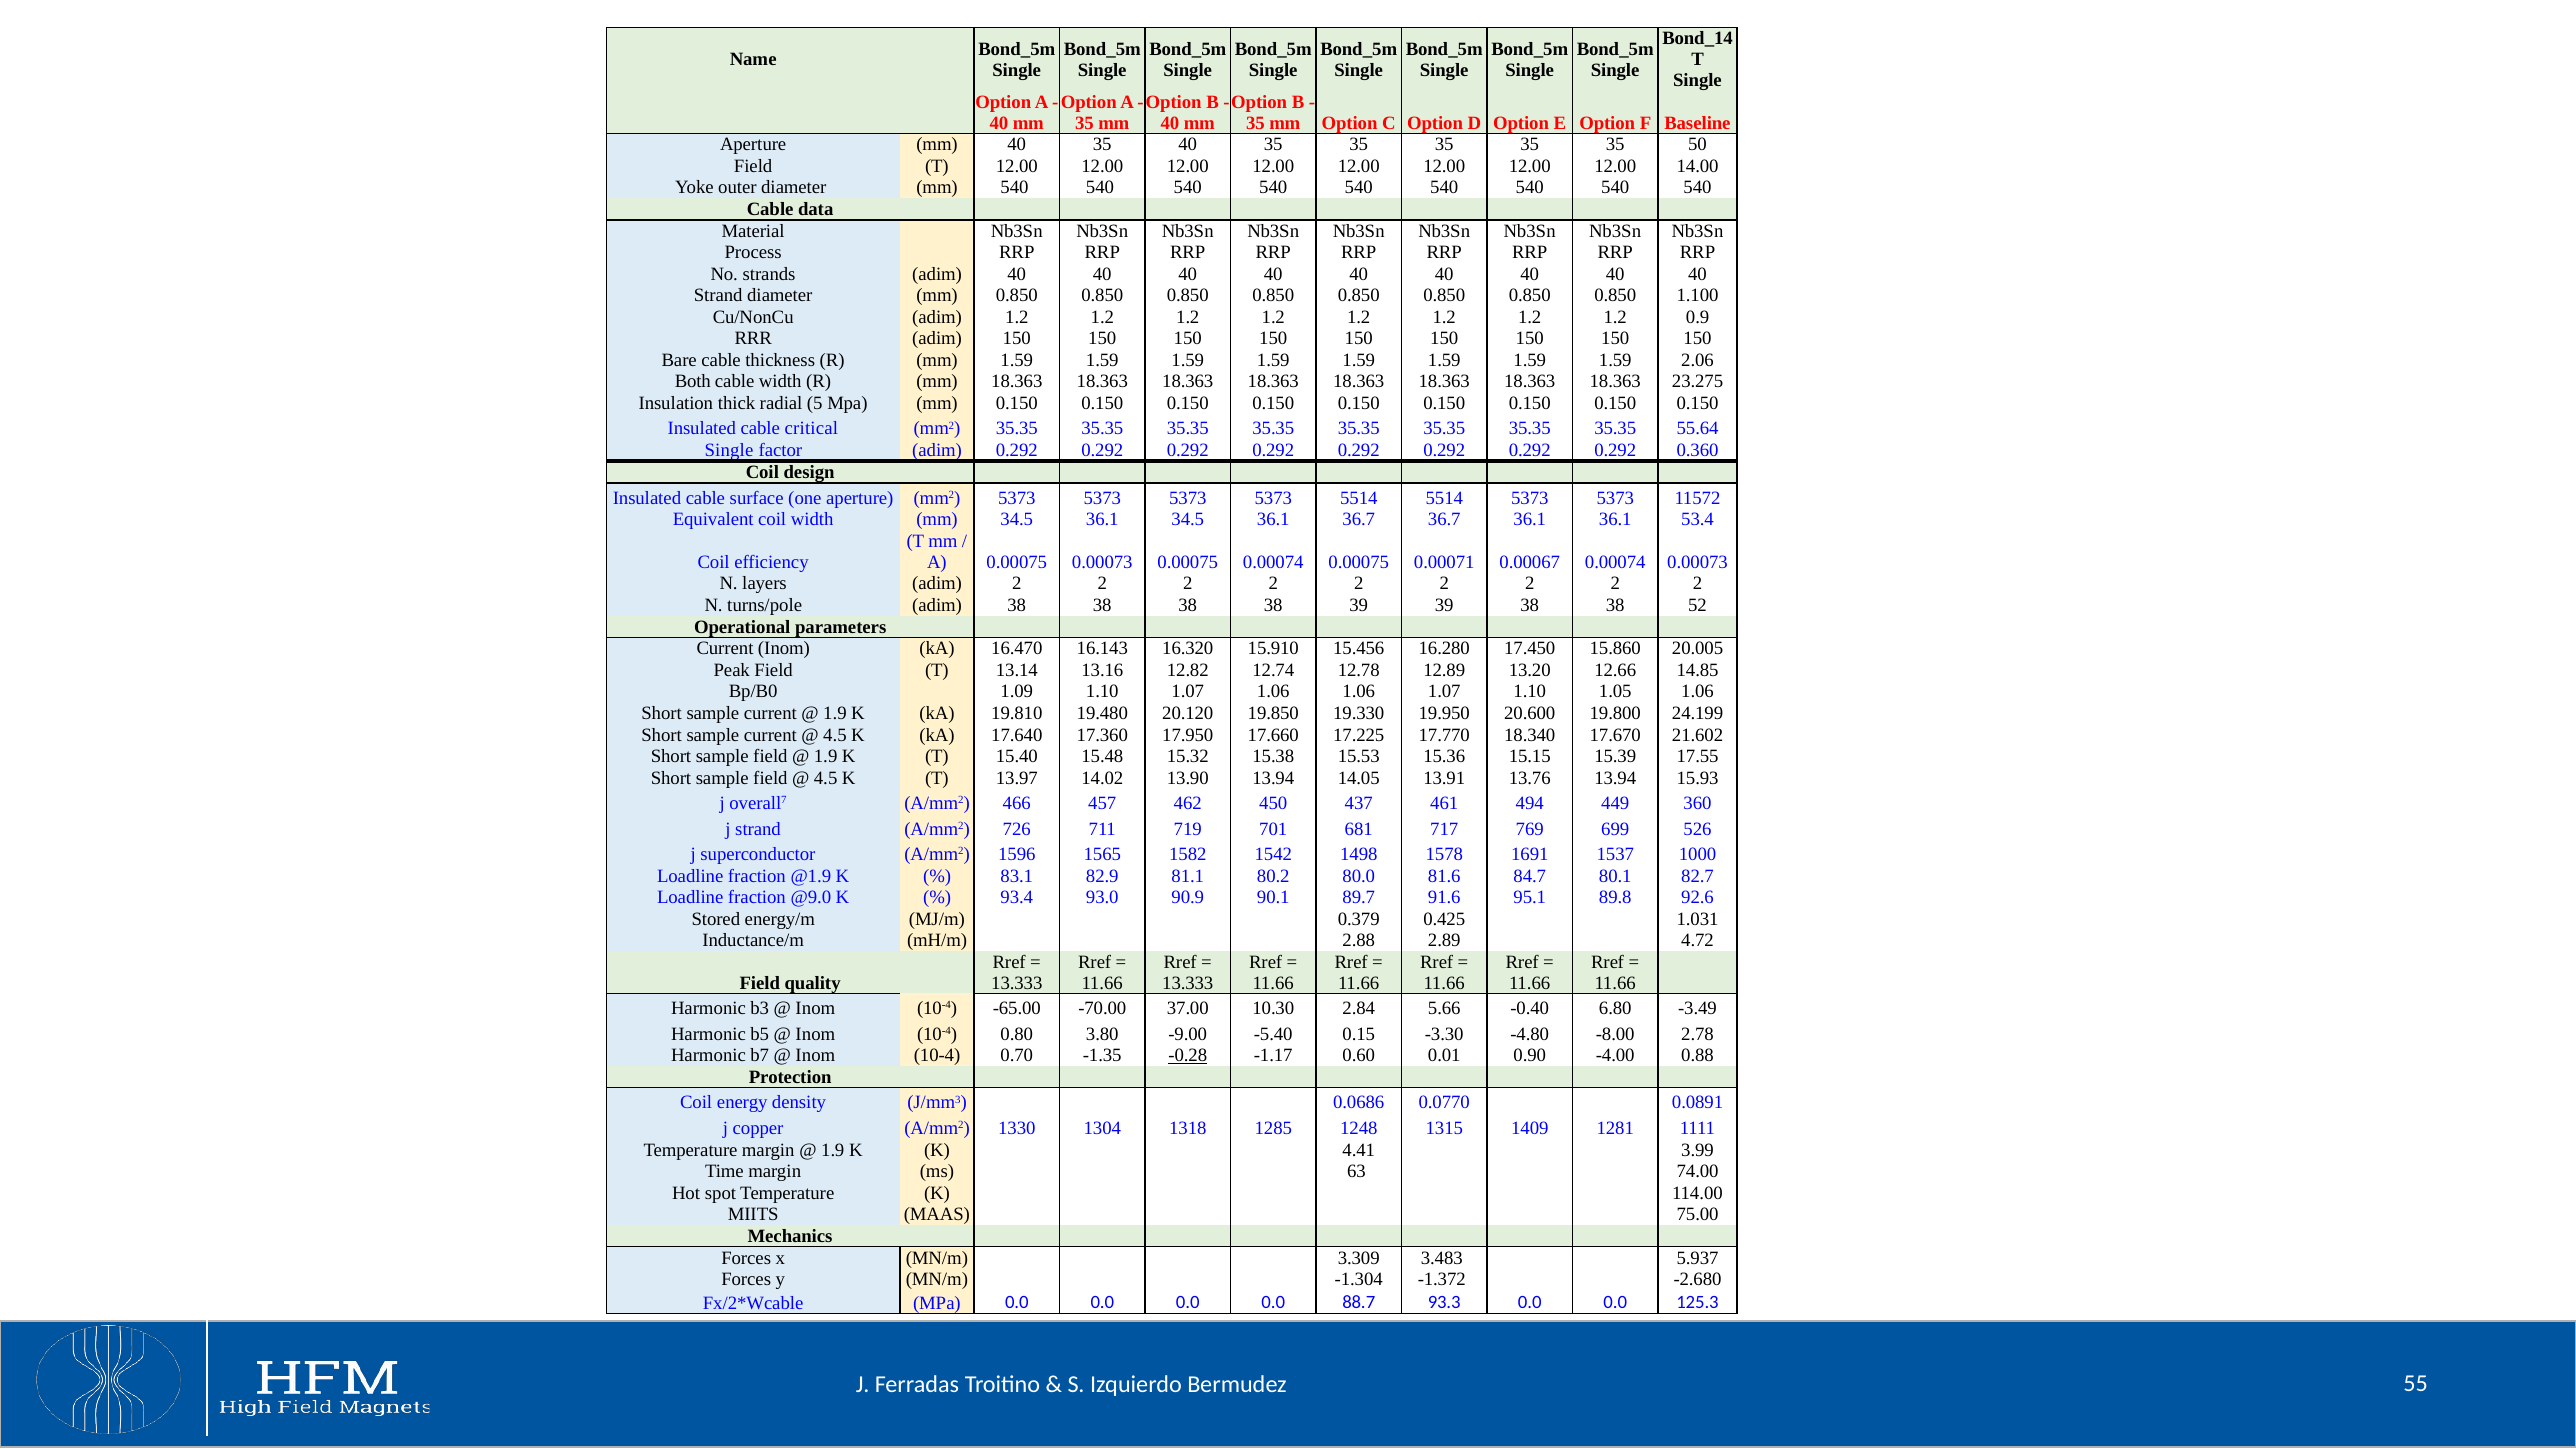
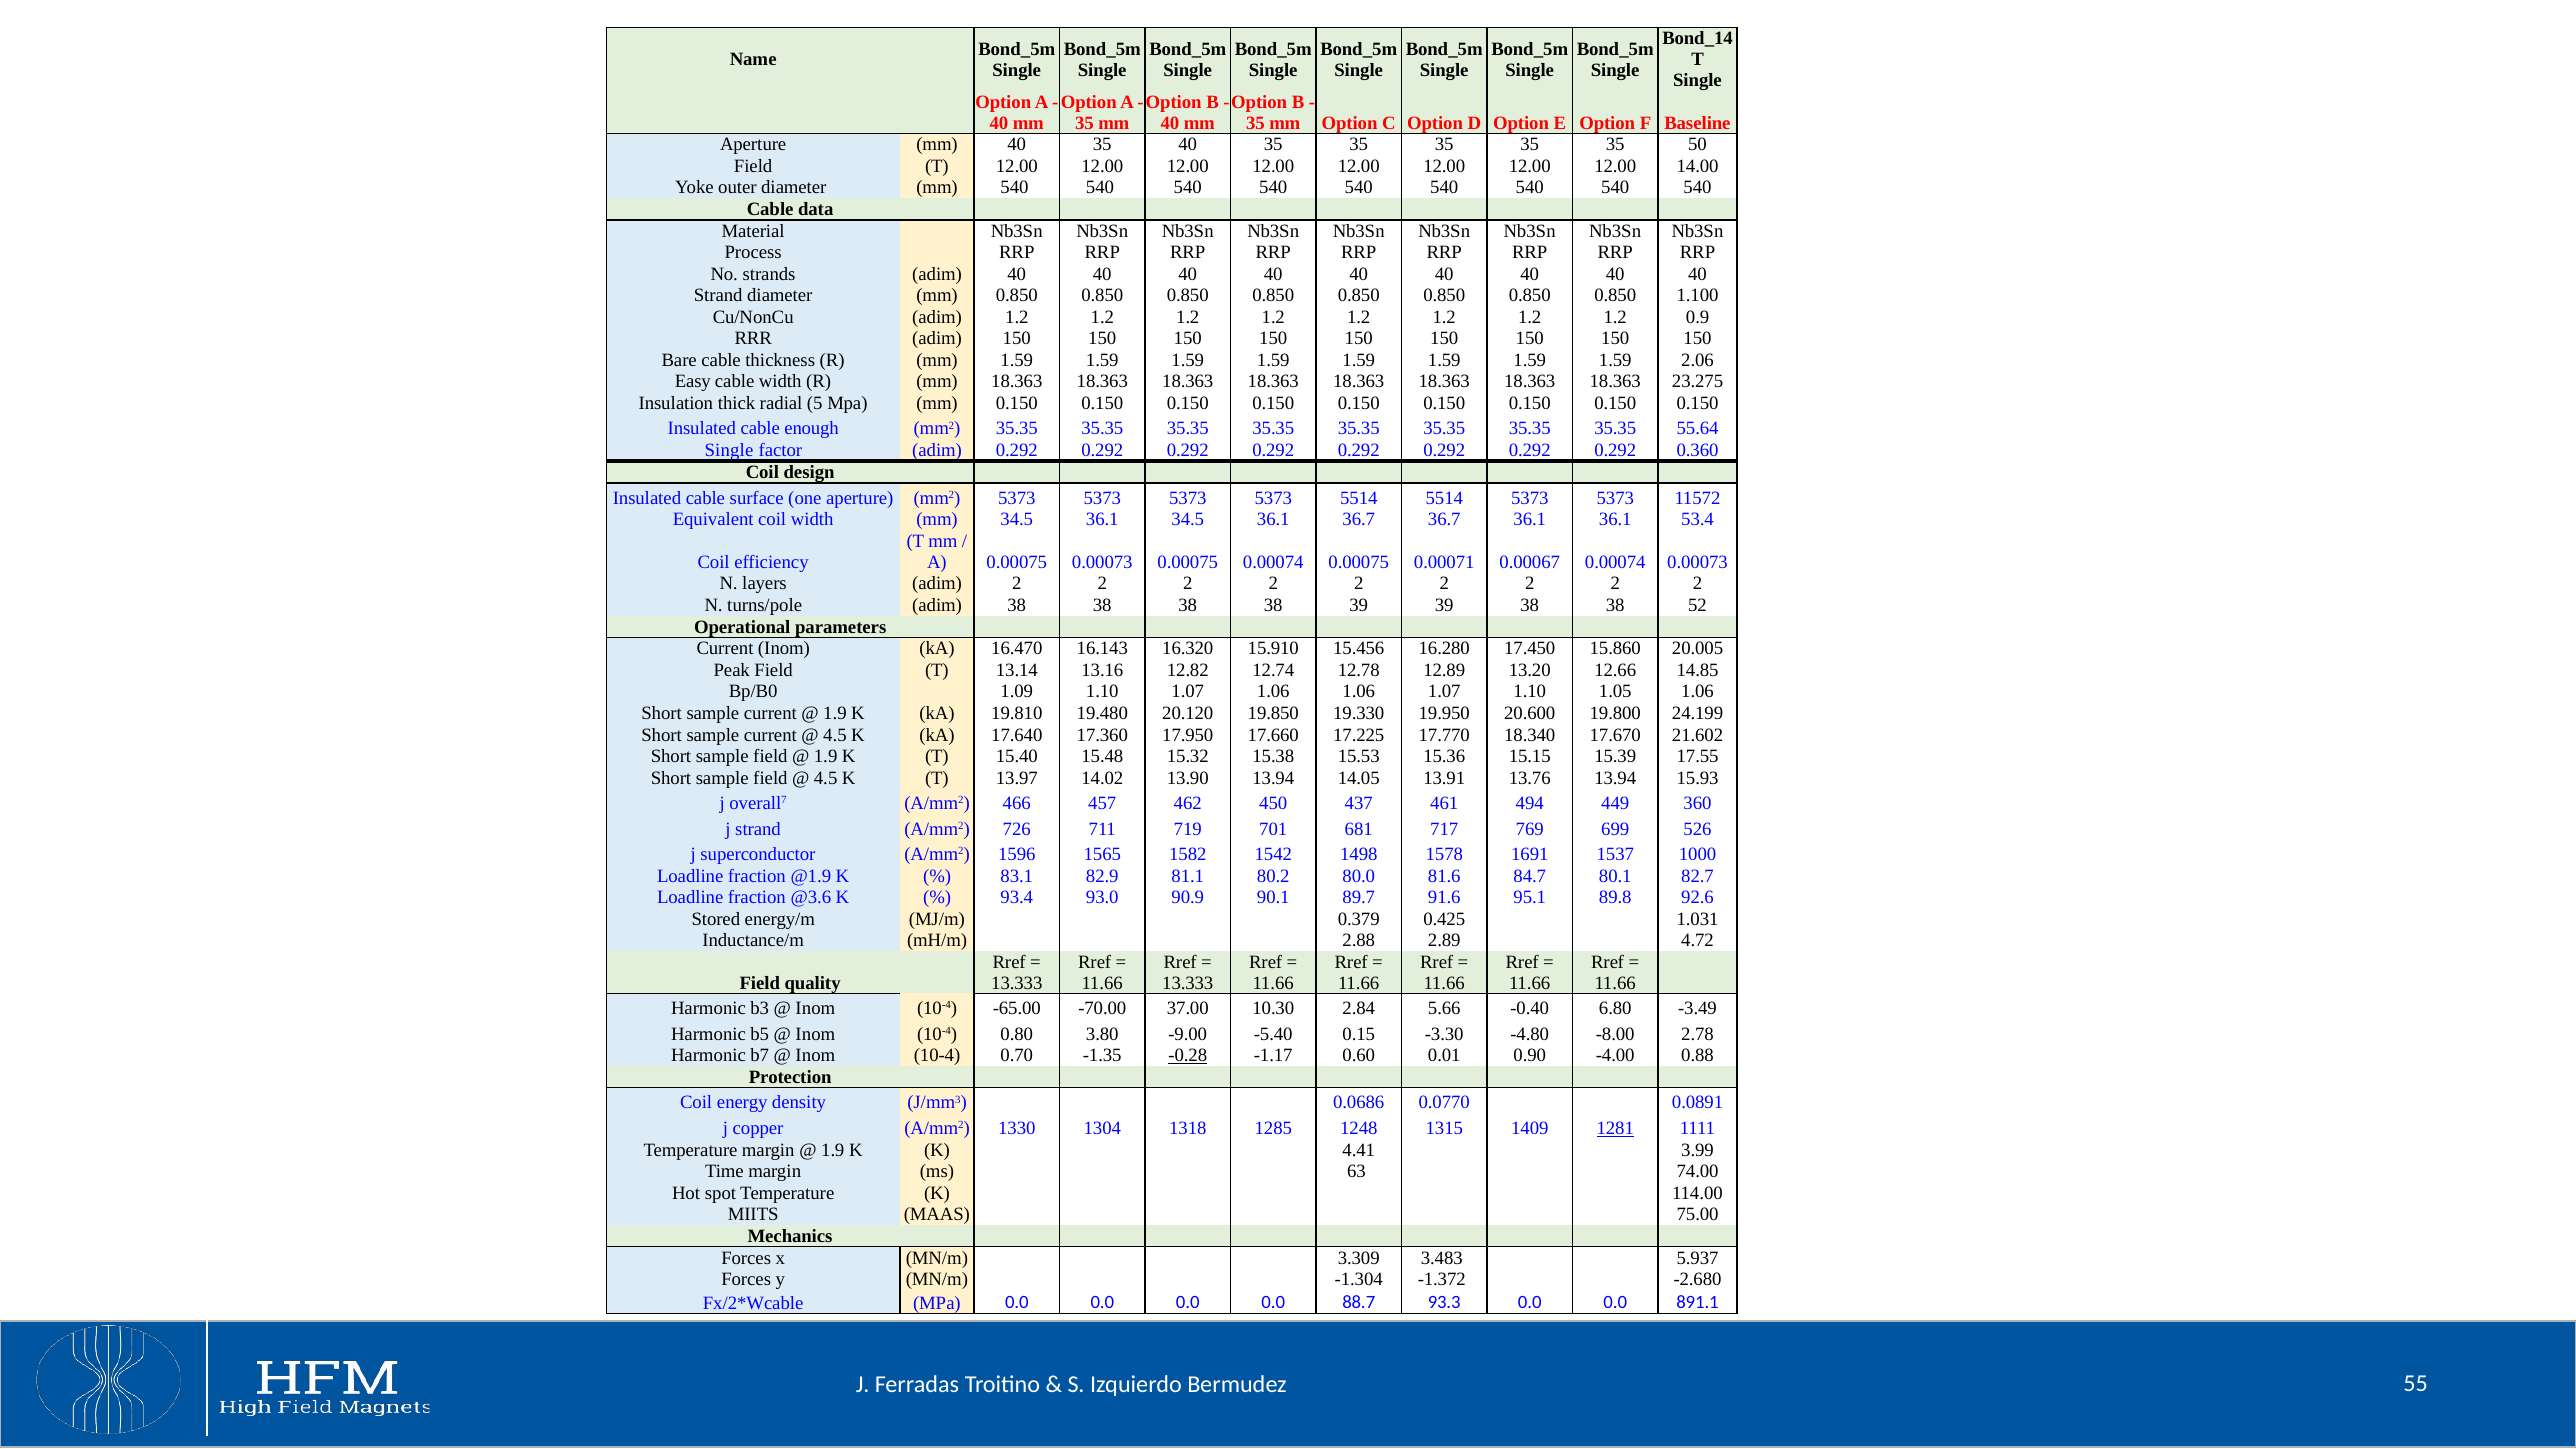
Both: Both -> Easy
critical: critical -> enough
@9.0: @9.0 -> @3.6
1281 underline: none -> present
125.3: 125.3 -> 891.1
